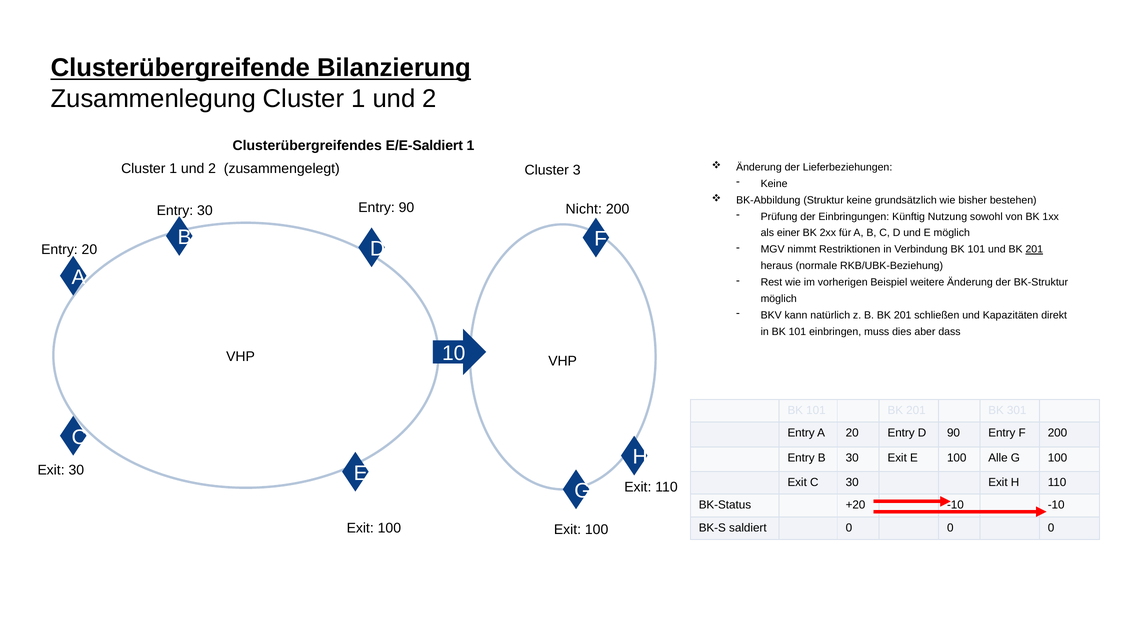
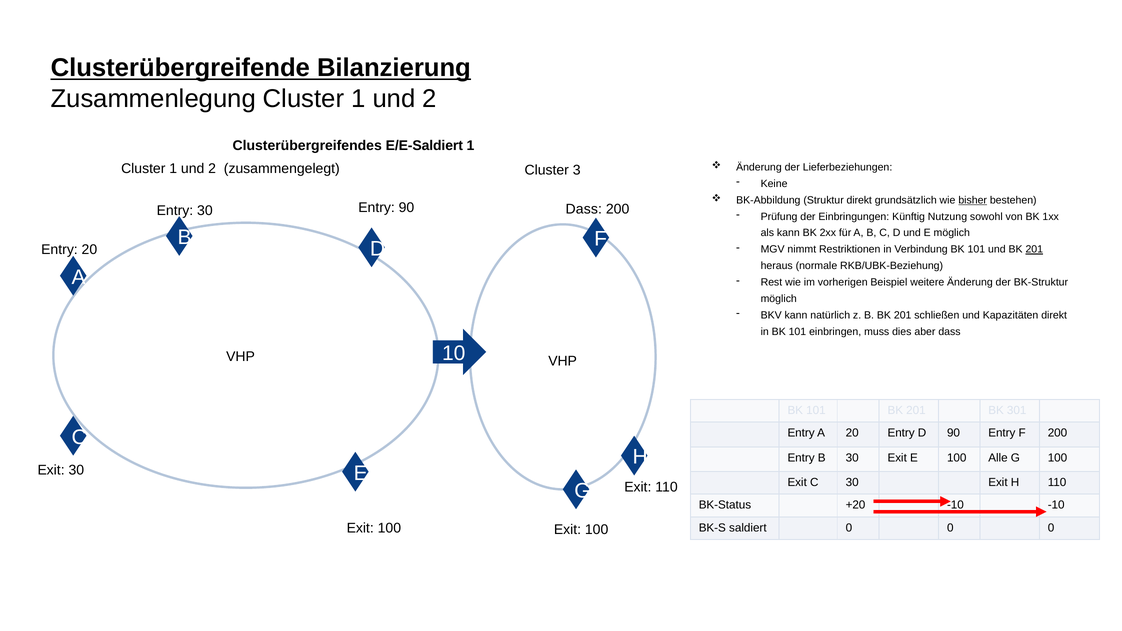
Struktur keine: keine -> direkt
bisher underline: none -> present
Nicht at (584, 209): Nicht -> Dass
als einer: einer -> kann
